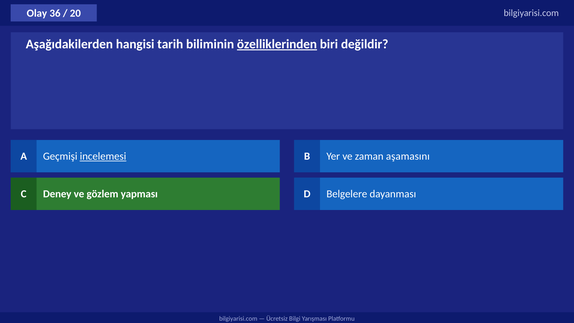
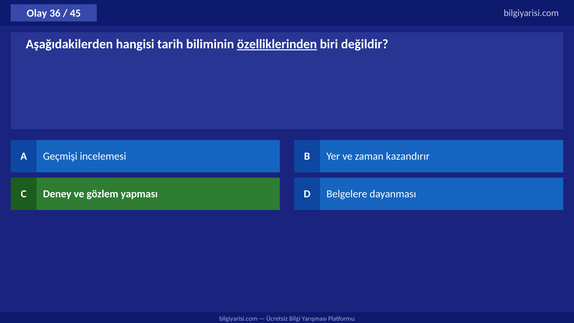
20: 20 -> 45
incelemesi underline: present -> none
aşamasını: aşamasını -> kazandırır
